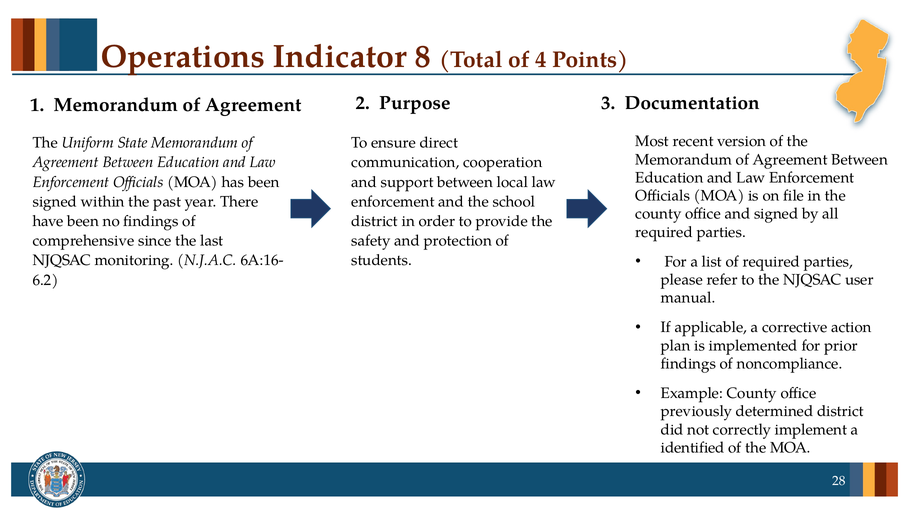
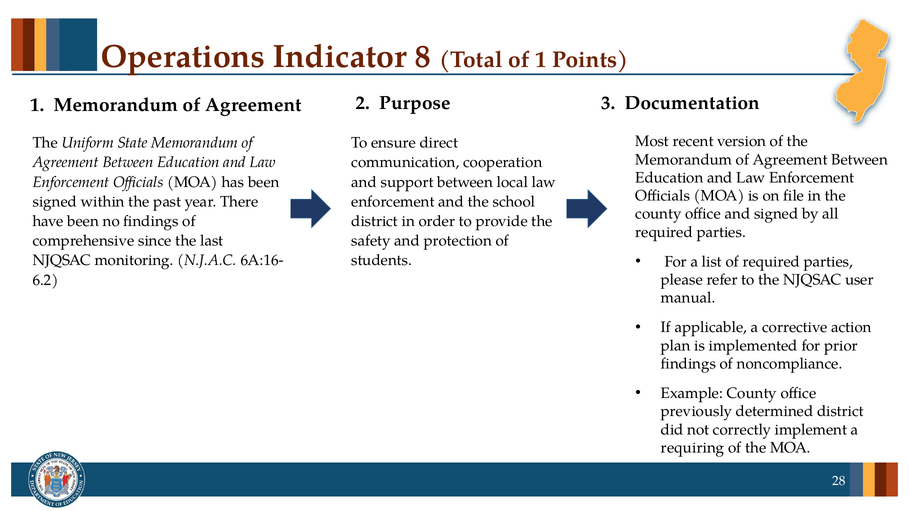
of 4: 4 -> 1
identified: identified -> requiring
